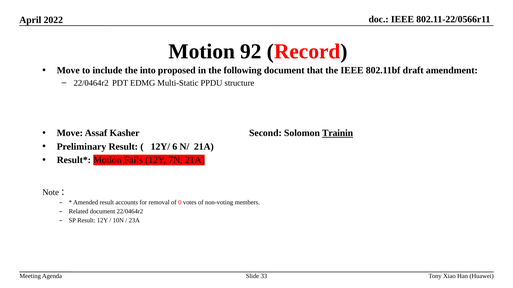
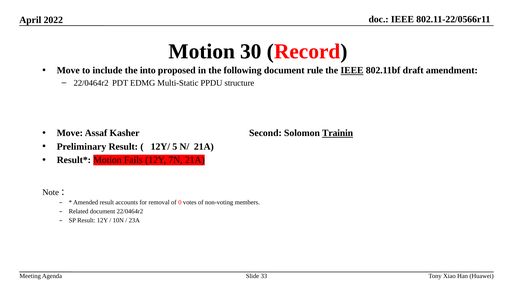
92: 92 -> 30
that: that -> rule
IEEE at (352, 71) underline: none -> present
6: 6 -> 5
